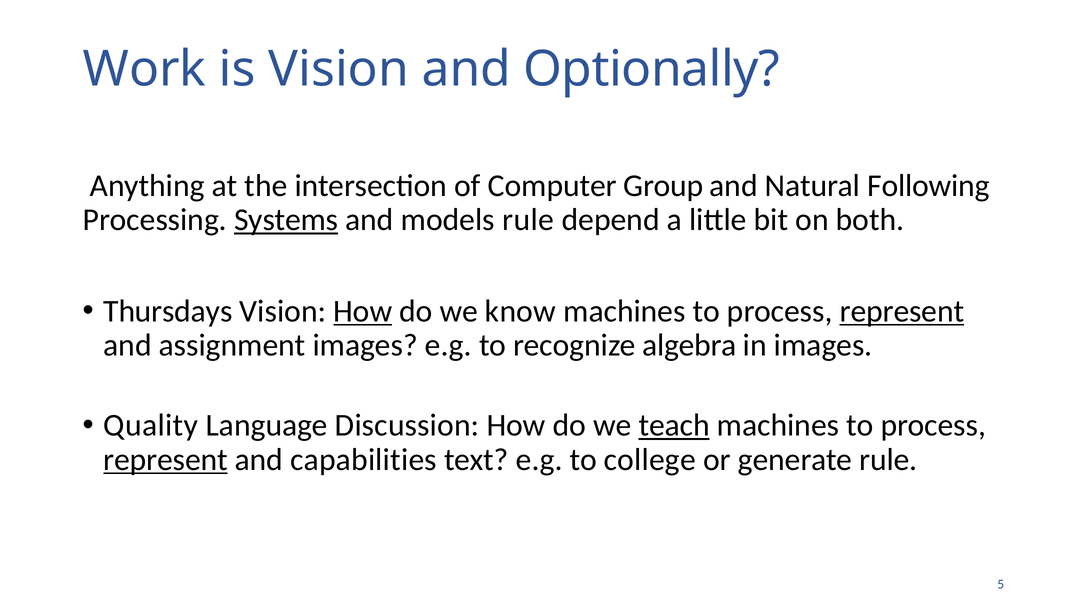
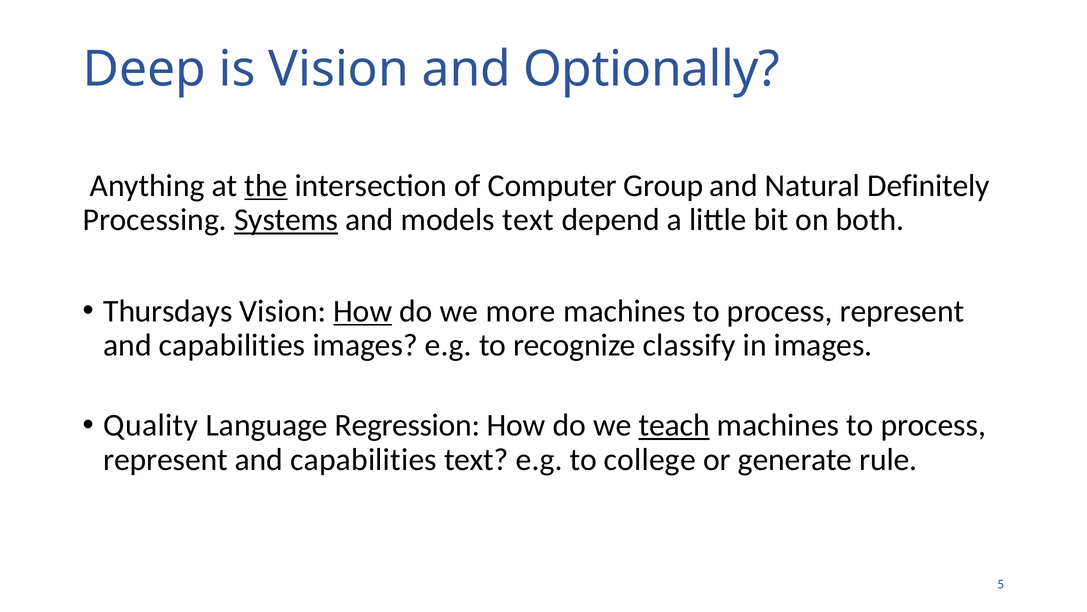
Work: Work -> Deep
the underline: none -> present
Following: Following -> Definitely
models rule: rule -> text
know: know -> more
represent at (902, 311) underline: present -> none
assignment at (232, 345): assignment -> capabilities
algebra: algebra -> classify
Discussion: Discussion -> Regression
represent at (165, 459) underline: present -> none
